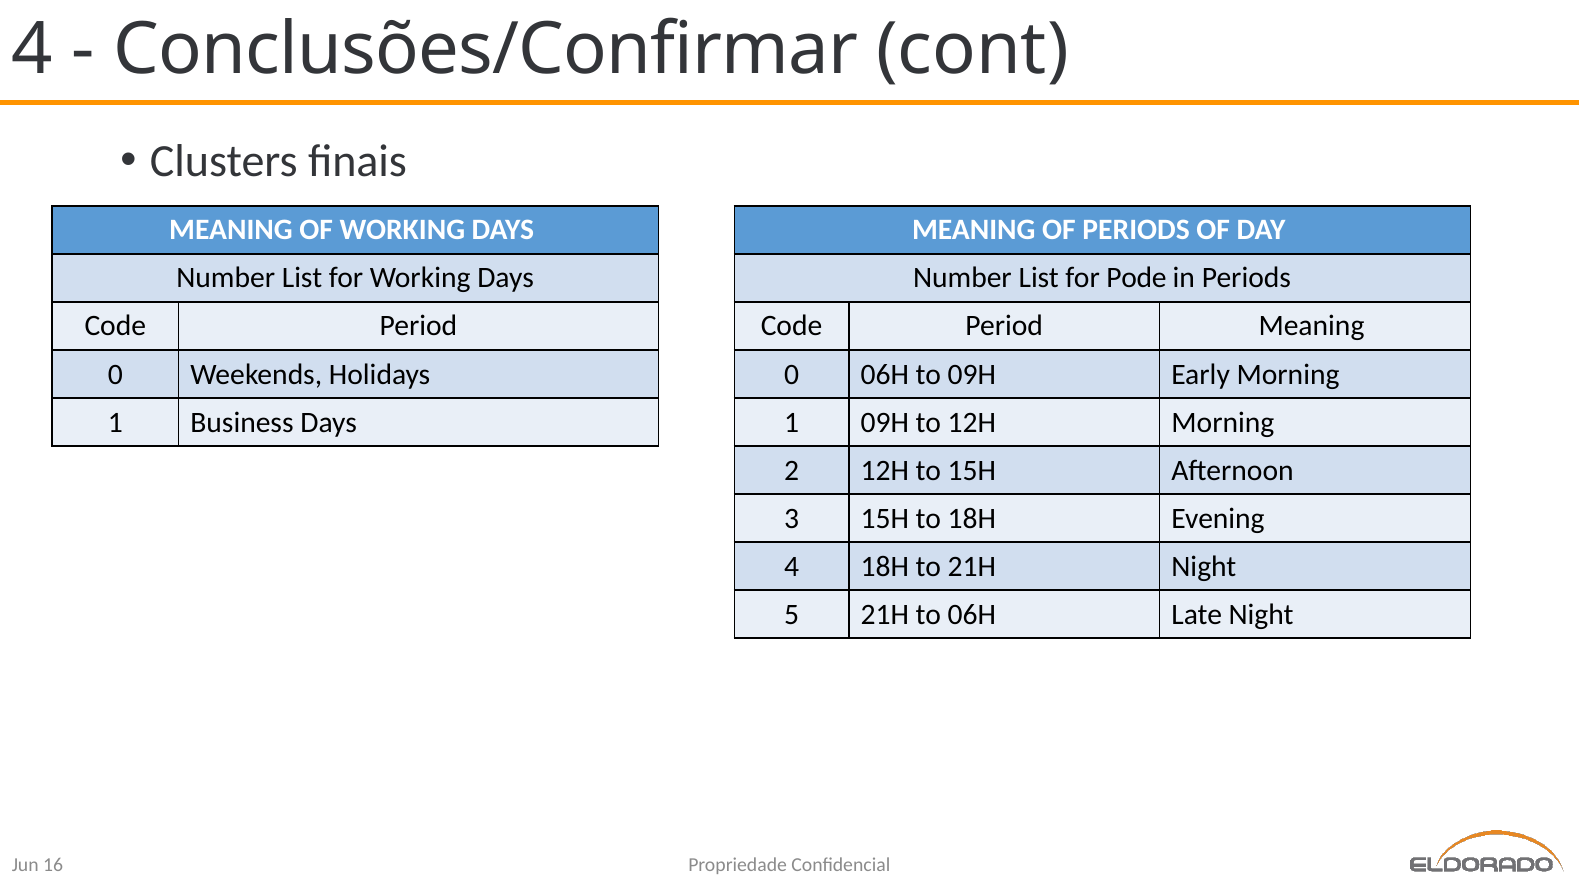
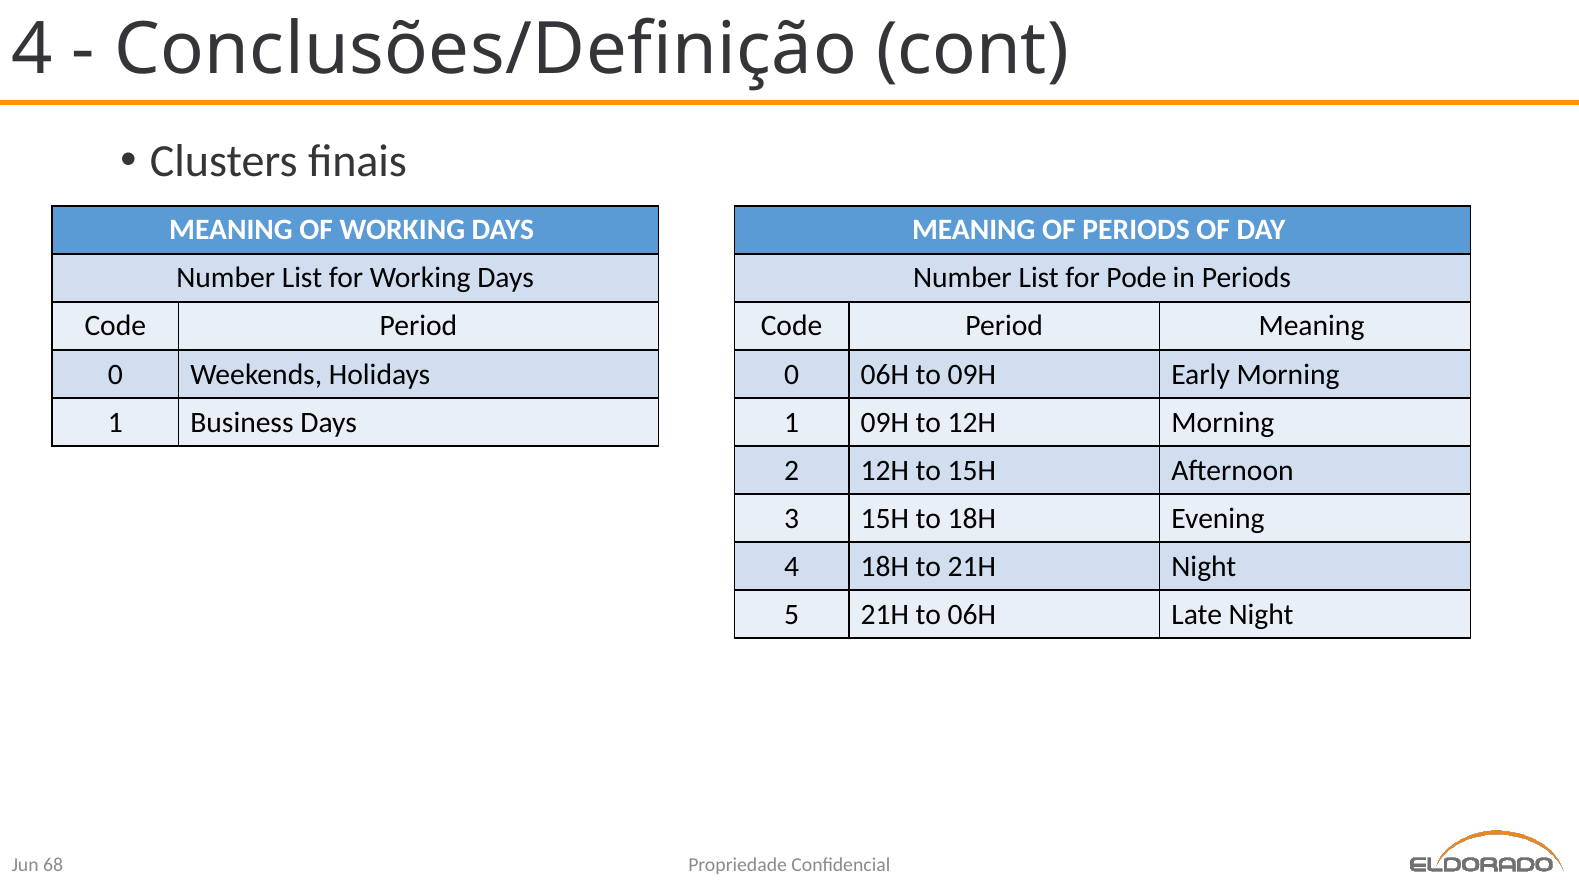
Conclusões/Confirmar: Conclusões/Confirmar -> Conclusões/Definição
16: 16 -> 68
